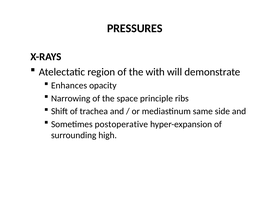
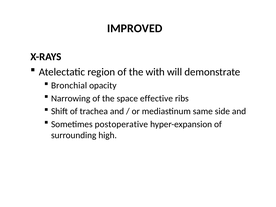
PRESSURES: PRESSURES -> IMPROVED
Enhances: Enhances -> Bronchial
principle: principle -> effective
